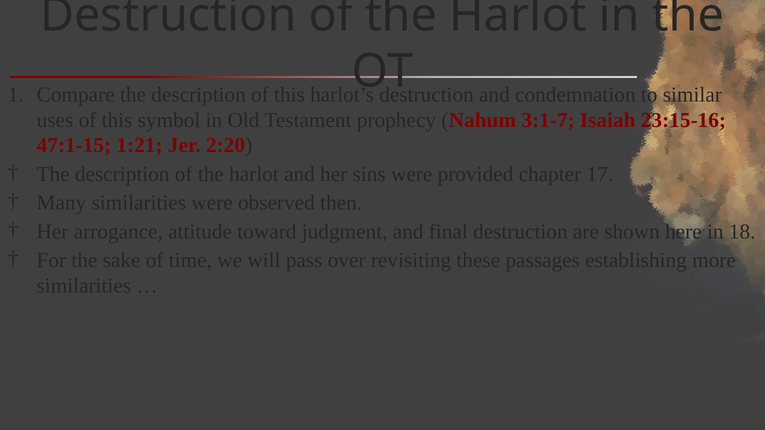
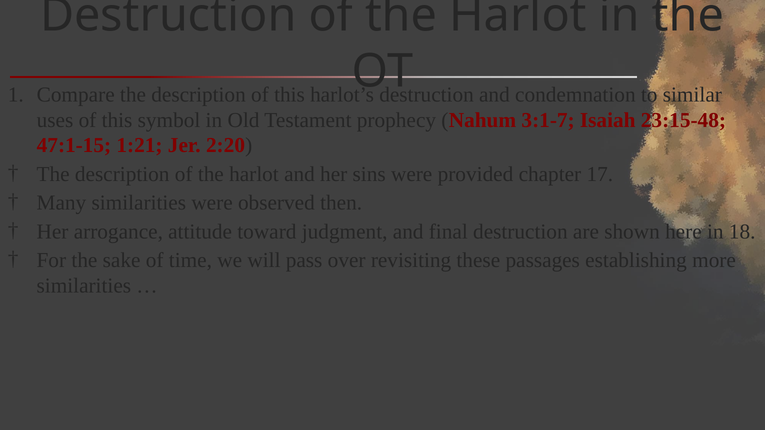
23:15-16: 23:15-16 -> 23:15-48
